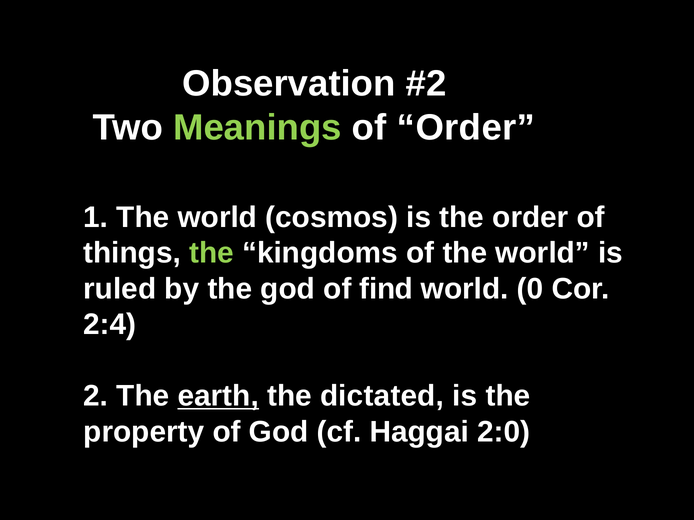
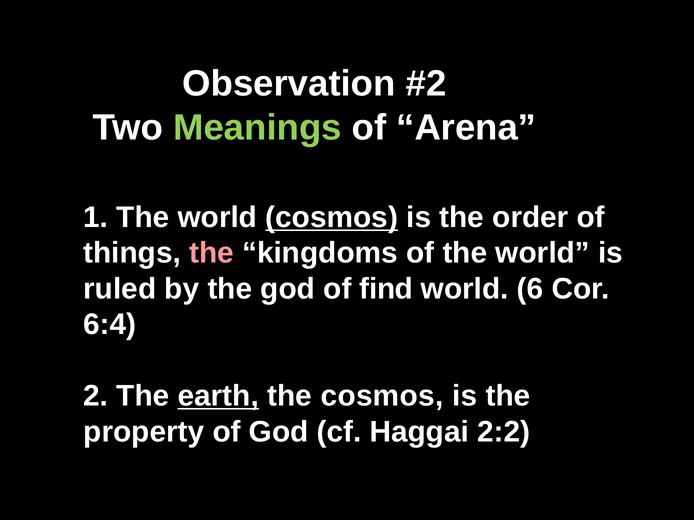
of Order: Order -> Arena
cosmos at (332, 218) underline: none -> present
the at (212, 253) colour: light green -> pink
0: 0 -> 6
2:4: 2:4 -> 6:4
the dictated: dictated -> cosmos
2:0: 2:0 -> 2:2
